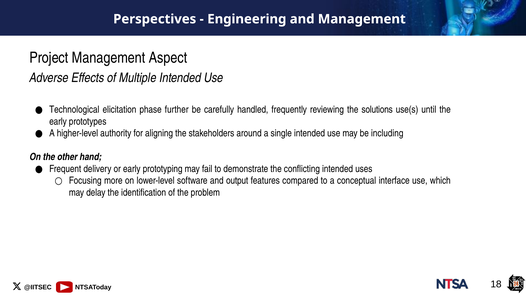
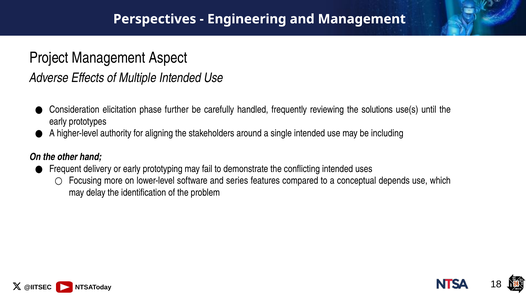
Technological: Technological -> Consideration
output: output -> series
interface: interface -> depends
